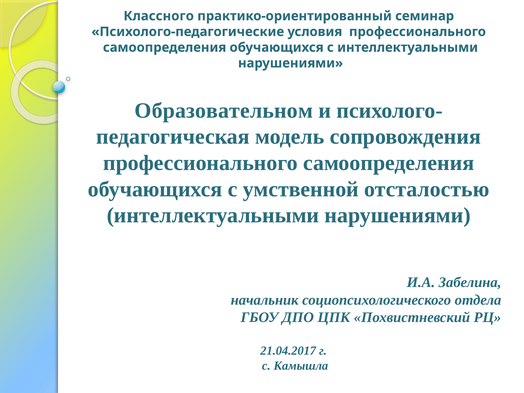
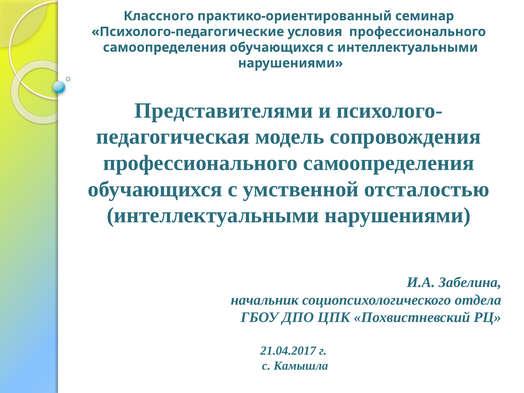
Образовательном: Образовательном -> Представителями
